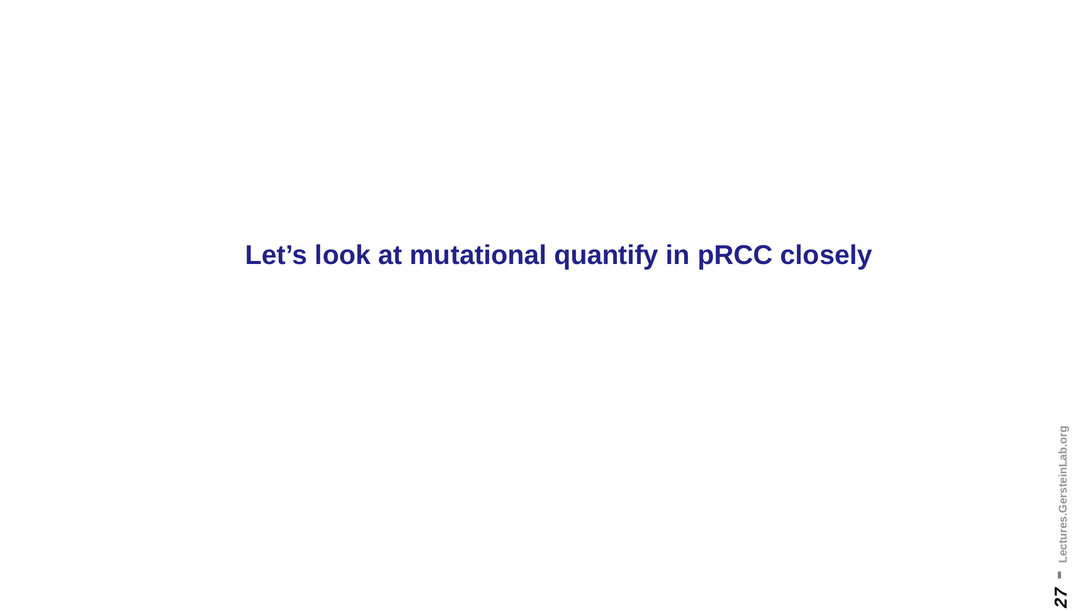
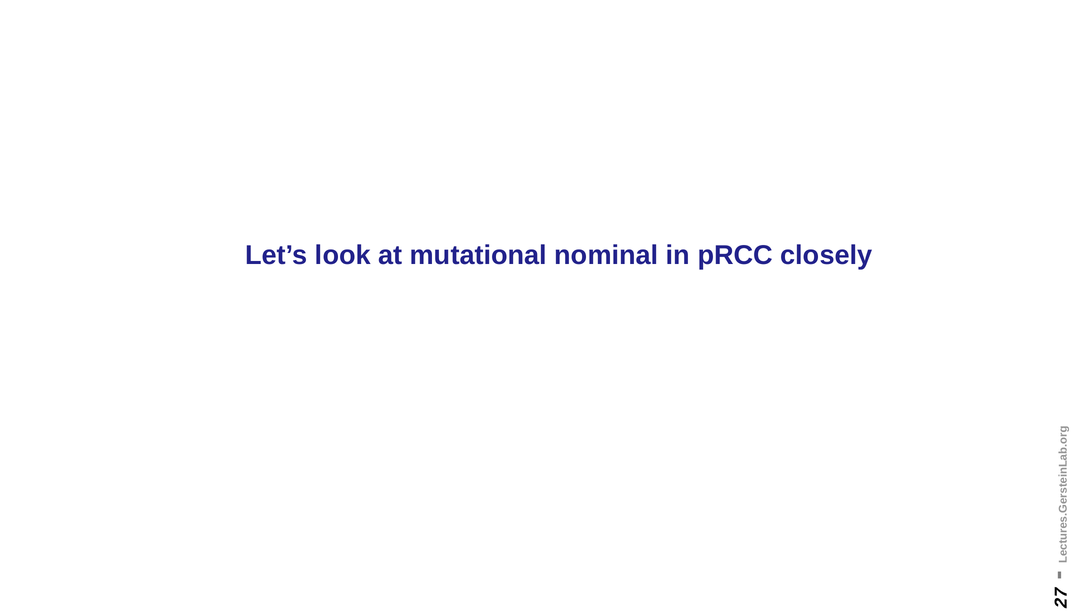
quantify: quantify -> nominal
